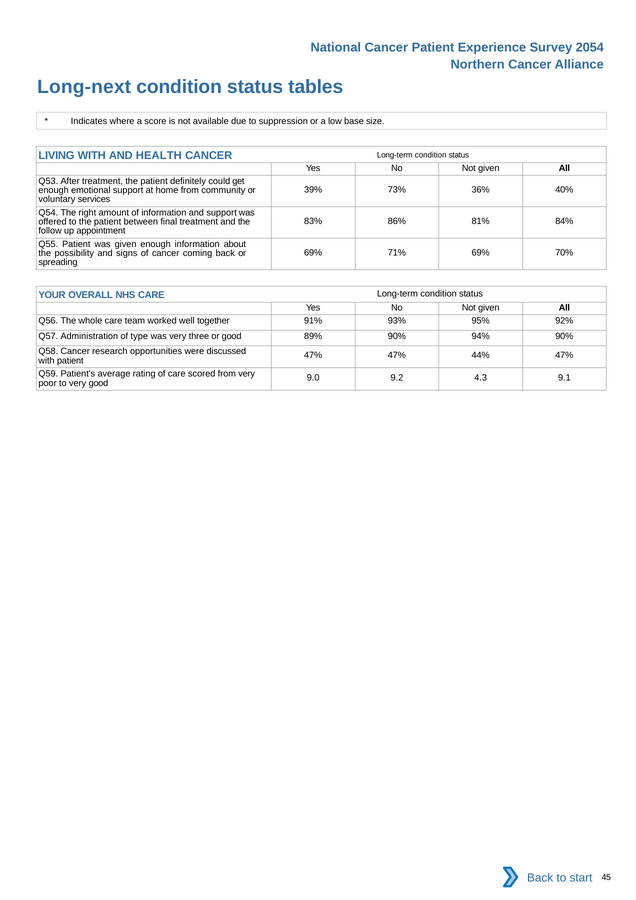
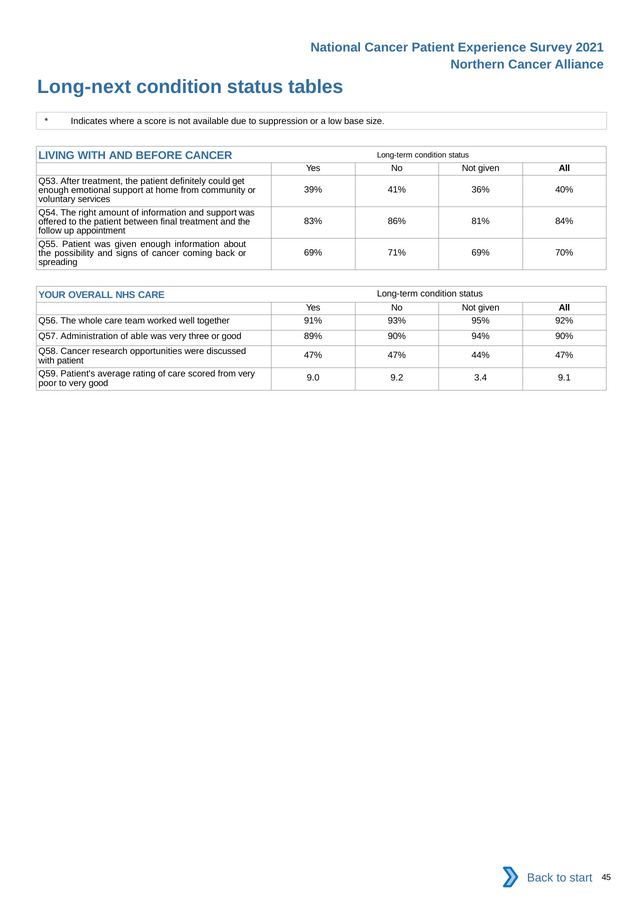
2054: 2054 -> 2021
HEALTH: HEALTH -> BEFORE
73%: 73% -> 41%
type: type -> able
4.3: 4.3 -> 3.4
